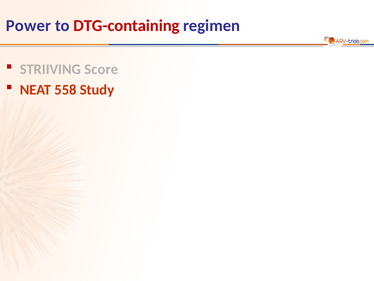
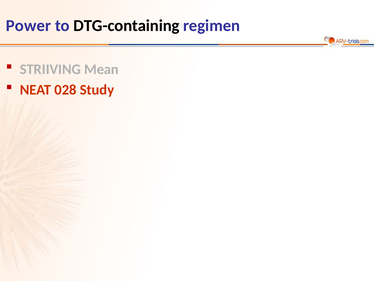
DTG-containing colour: red -> black
Score: Score -> Mean
558: 558 -> 028
